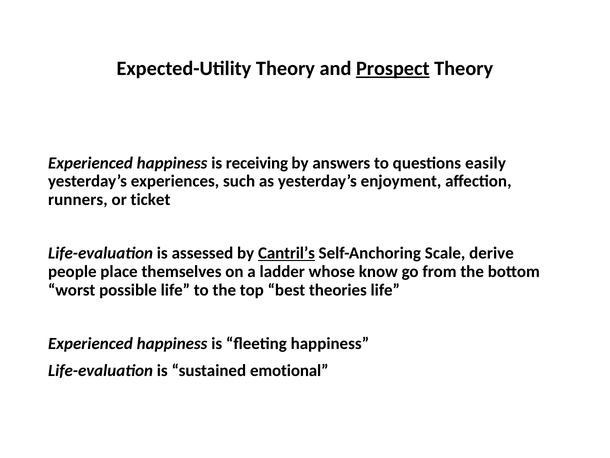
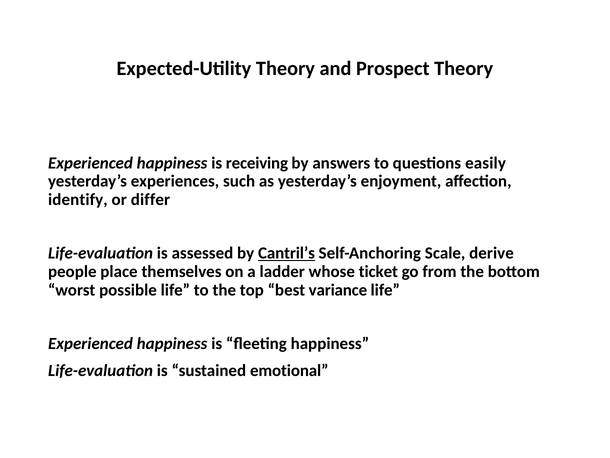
Prospect underline: present -> none
runners: runners -> identify
ticket: ticket -> differ
know: know -> ticket
theories: theories -> variance
